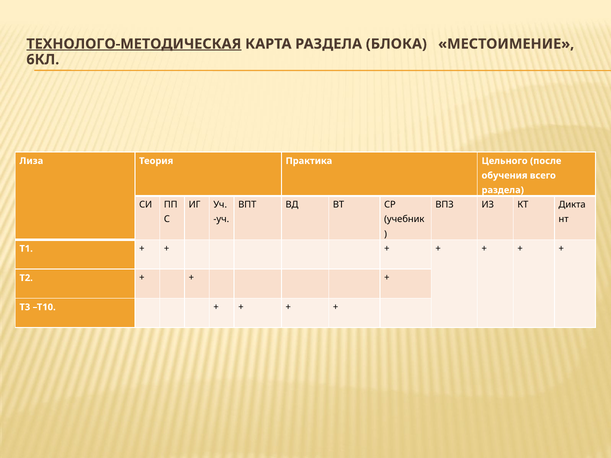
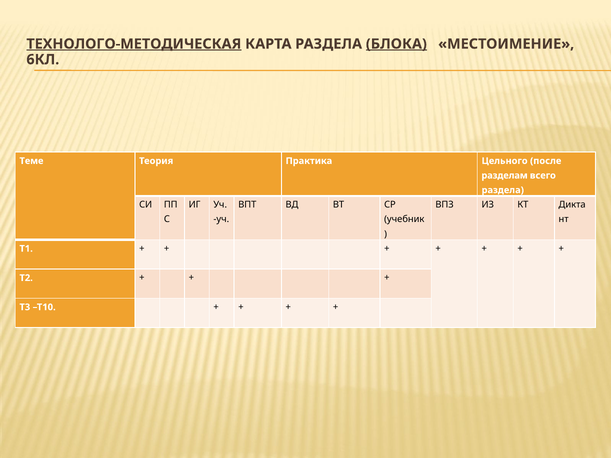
БЛОКА underline: none -> present
Лиза: Лиза -> Теме
обучения: обучения -> разделам
